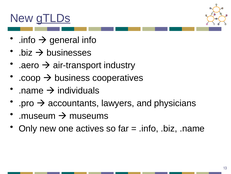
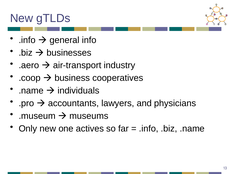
gTLDs underline: present -> none
